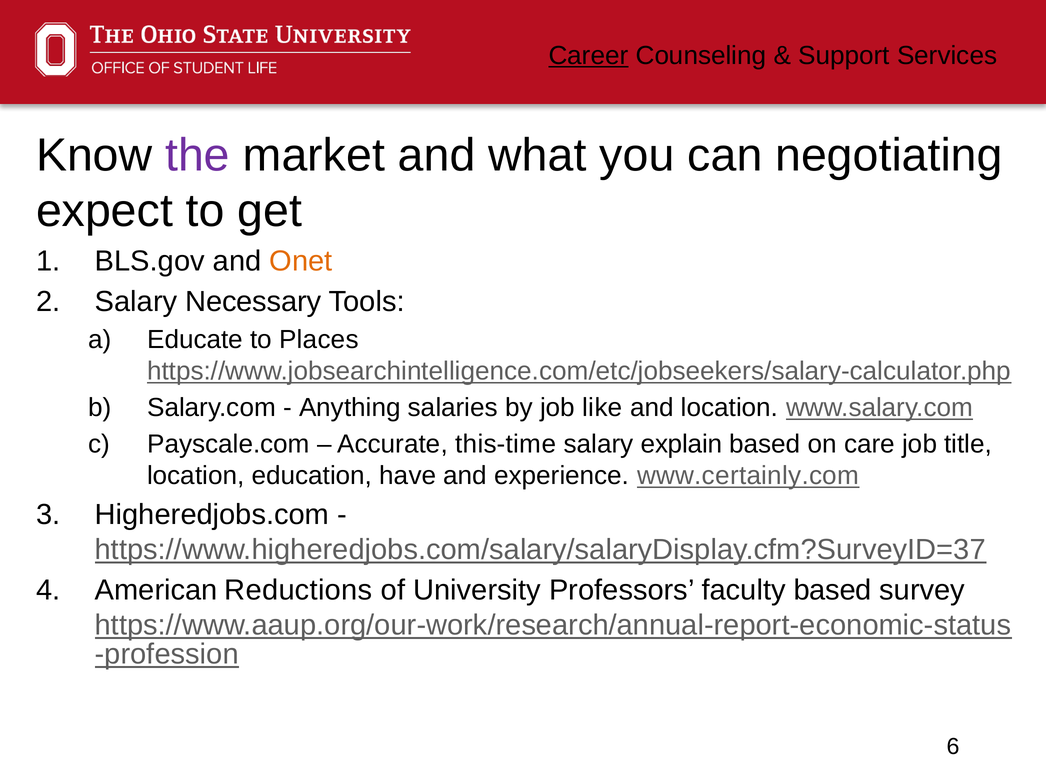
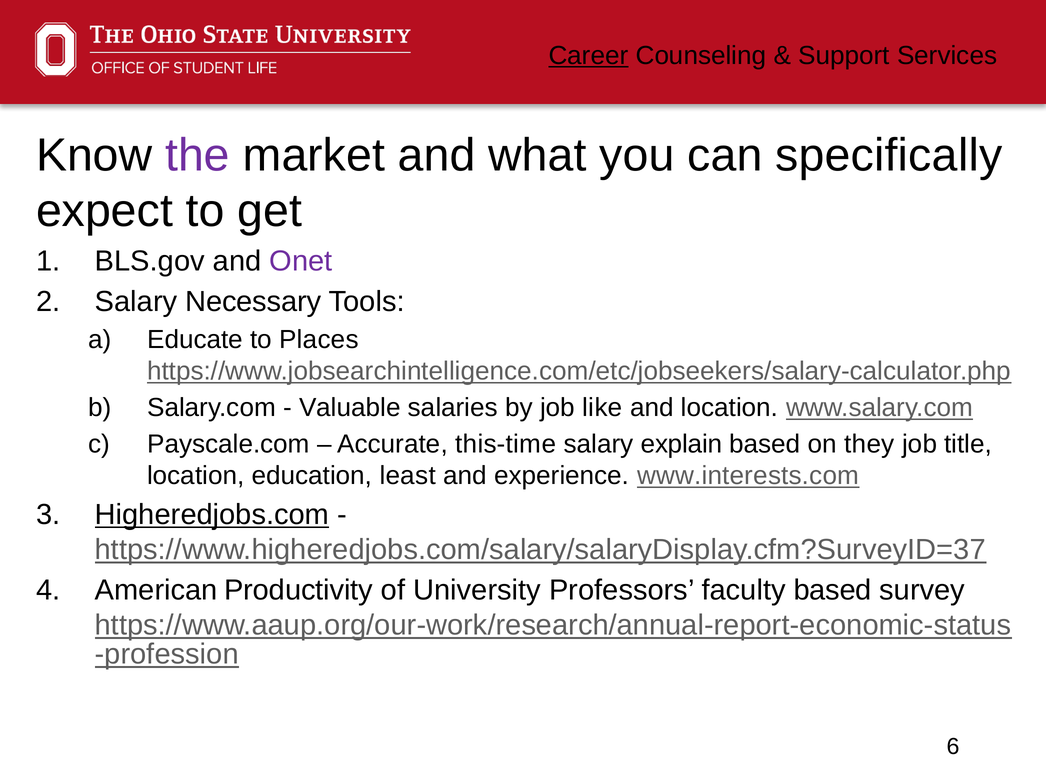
negotiating: negotiating -> specifically
Onet colour: orange -> purple
Anything: Anything -> Valuable
care: care -> they
have: have -> least
www.certainly.com: www.certainly.com -> www.interests.com
Higheredjobs.com underline: none -> present
Reductions: Reductions -> Productivity
